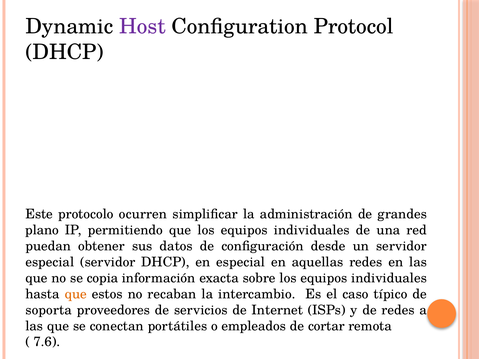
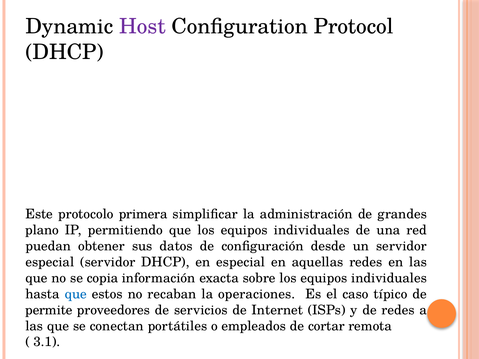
ocurren: ocurren -> primera
que at (76, 294) colour: orange -> blue
intercambio: intercambio -> operaciones
soporta: soporta -> permite
7.6: 7.6 -> 3.1
